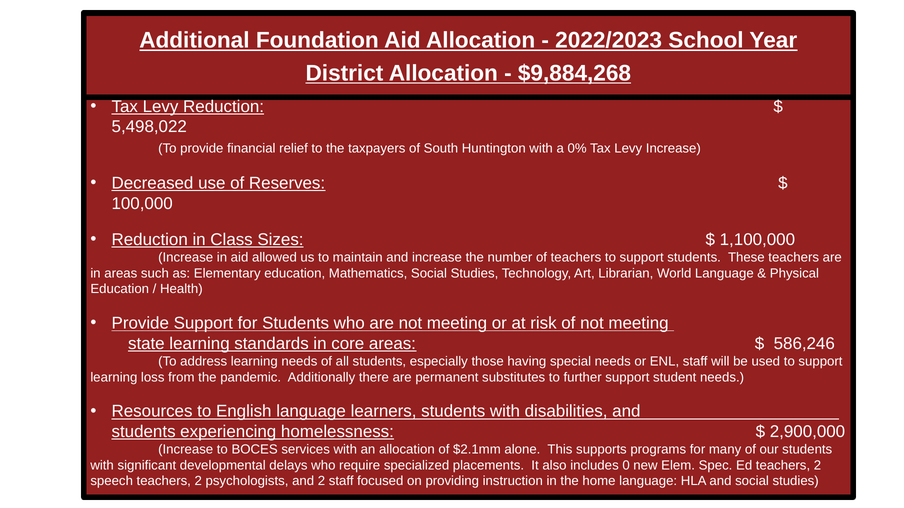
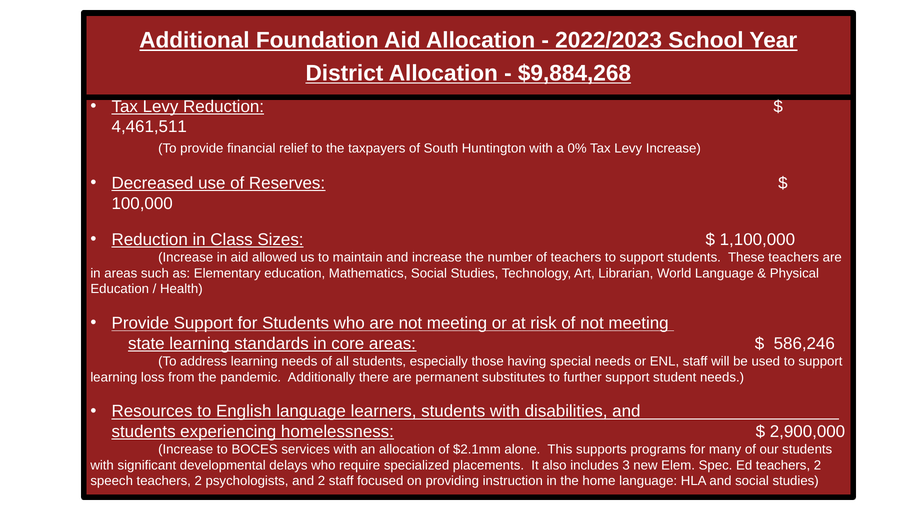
5,498,022: 5,498,022 -> 4,461,511
0: 0 -> 3
